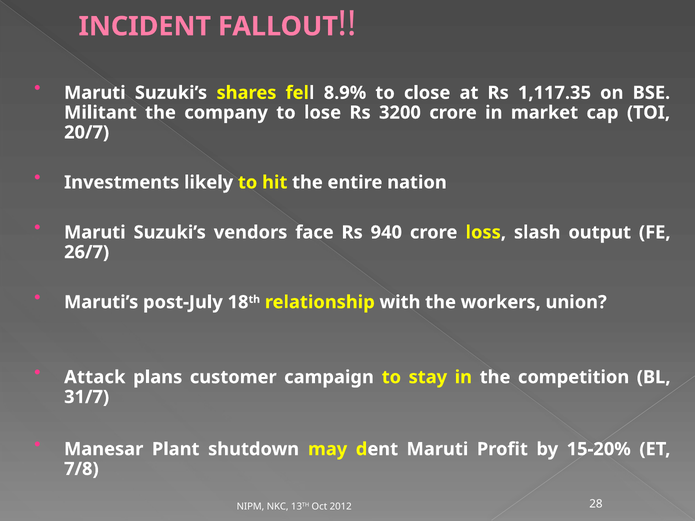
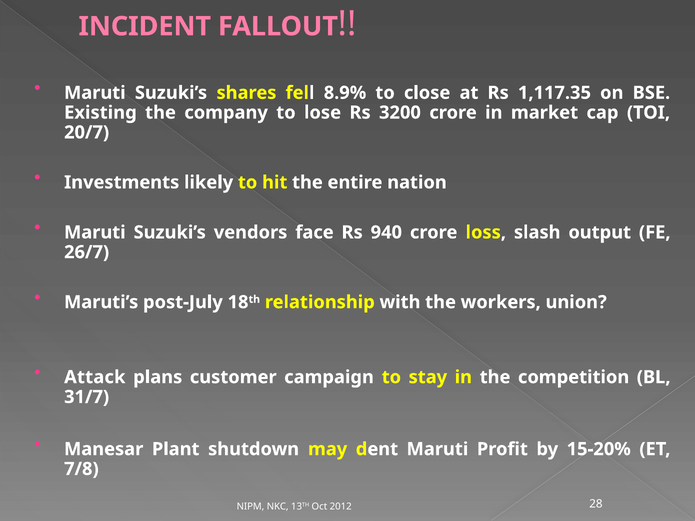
Militant: Militant -> Existing
